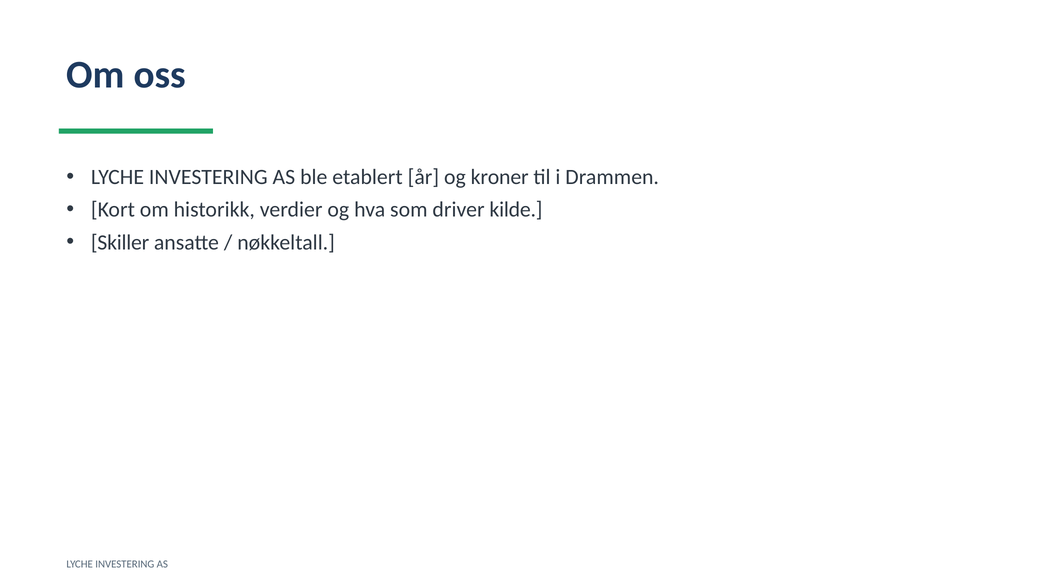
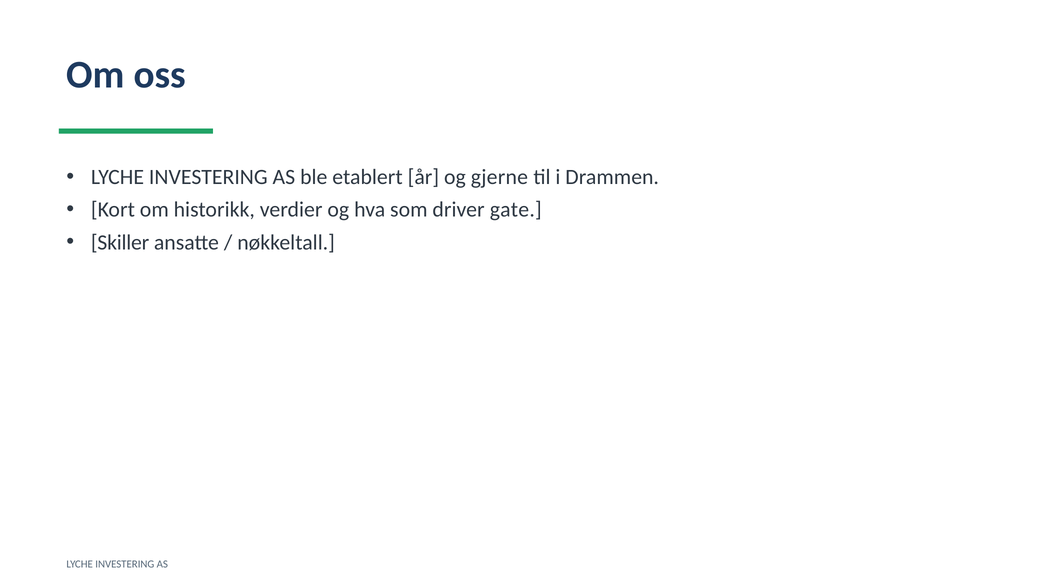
kroner: kroner -> gjerne
kilde: kilde -> gate
